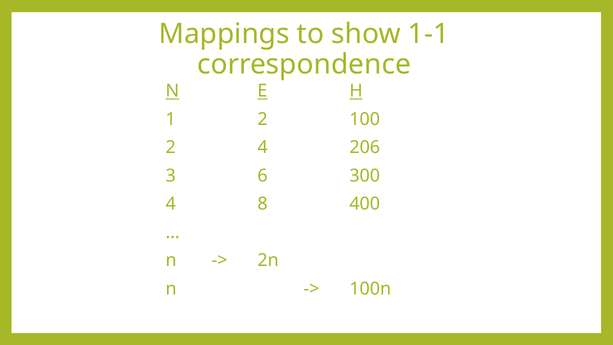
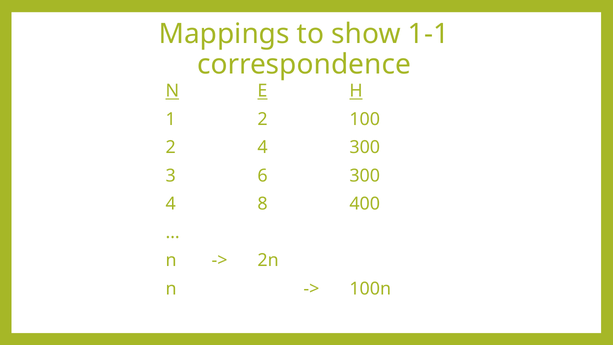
4 206: 206 -> 300
